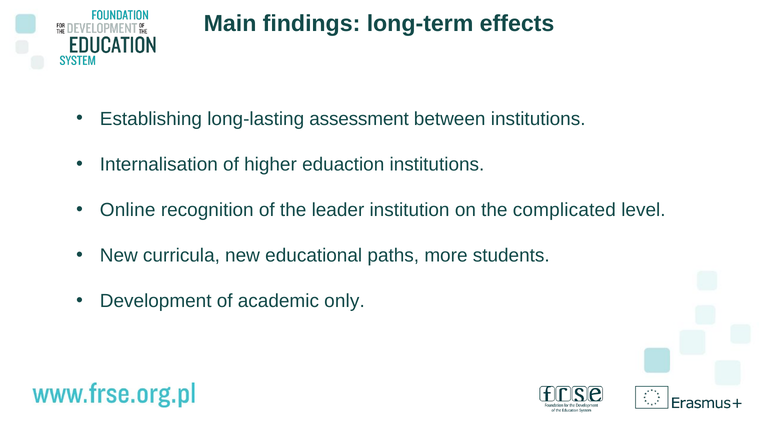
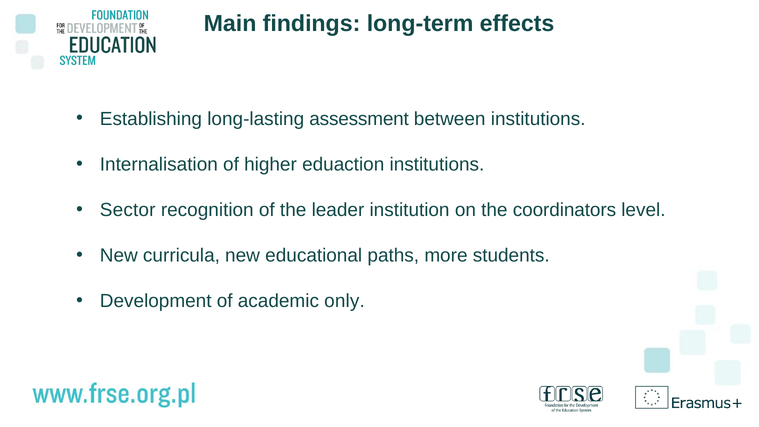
Online: Online -> Sector
complicated: complicated -> coordinators
